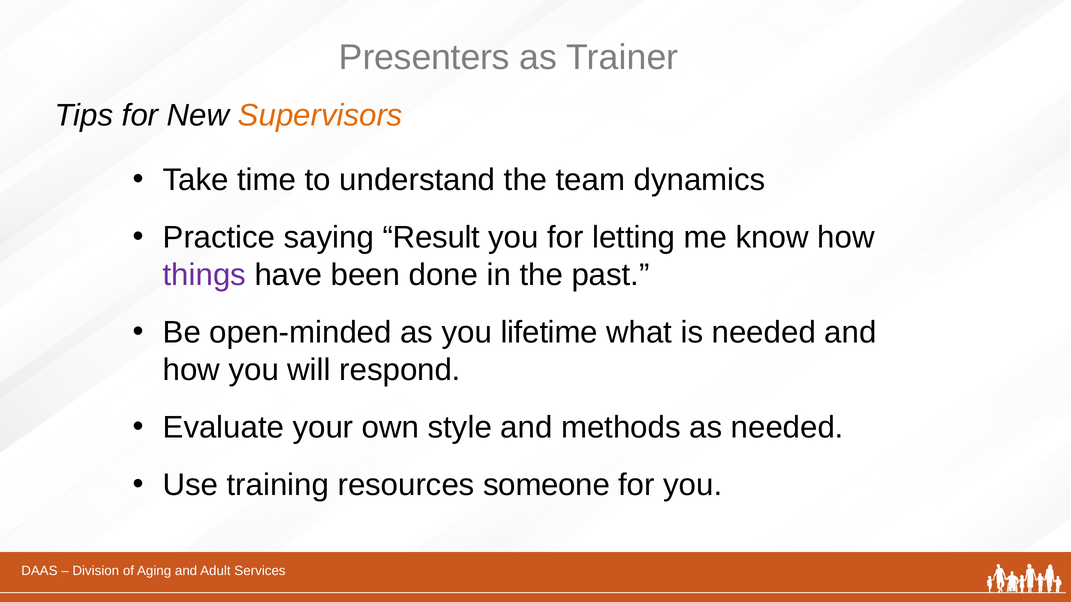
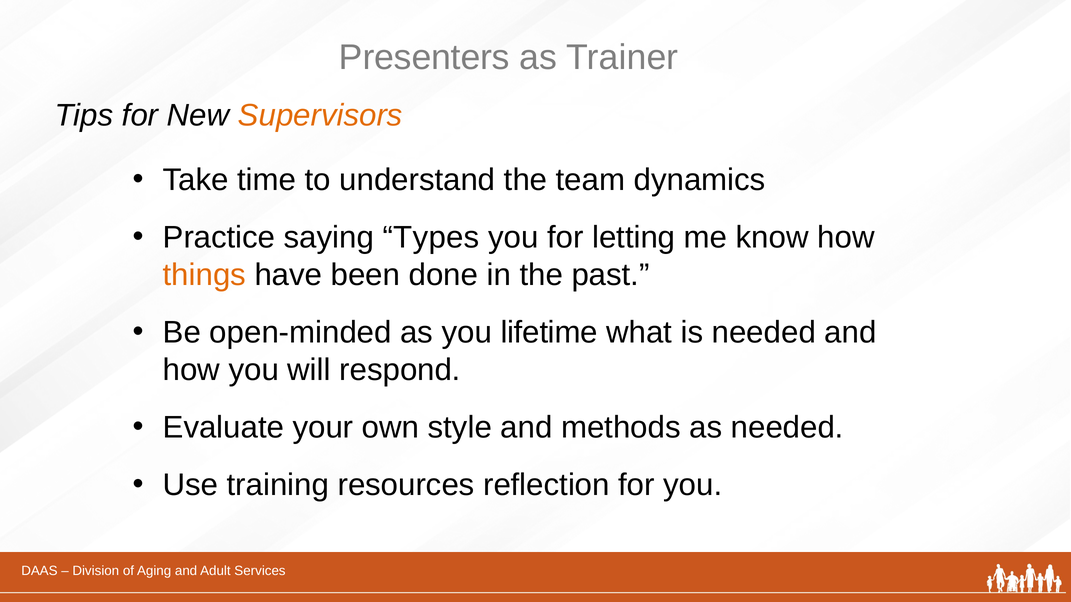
Result: Result -> Types
things colour: purple -> orange
someone: someone -> reflection
